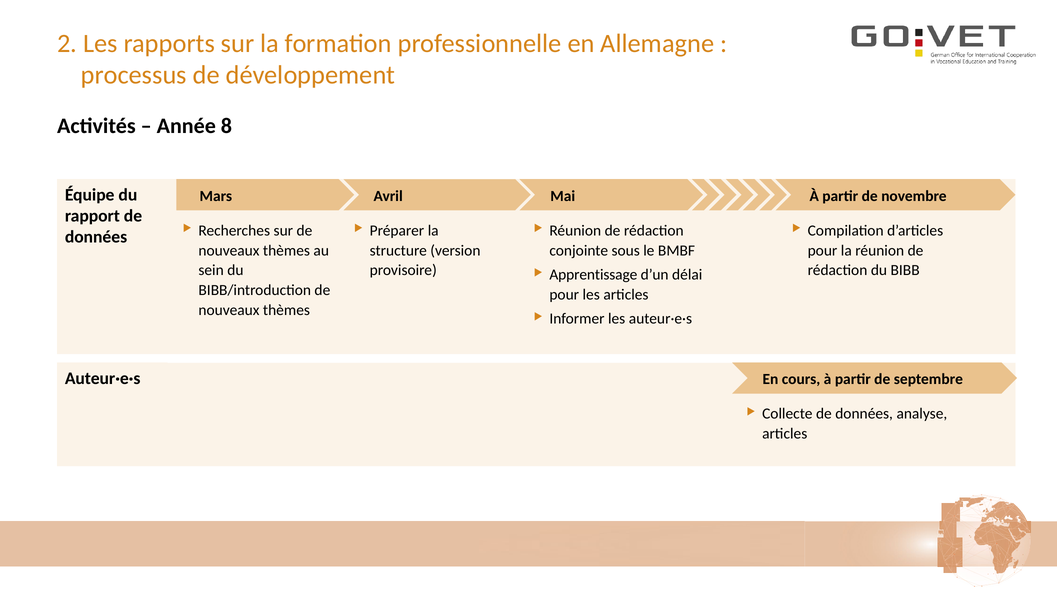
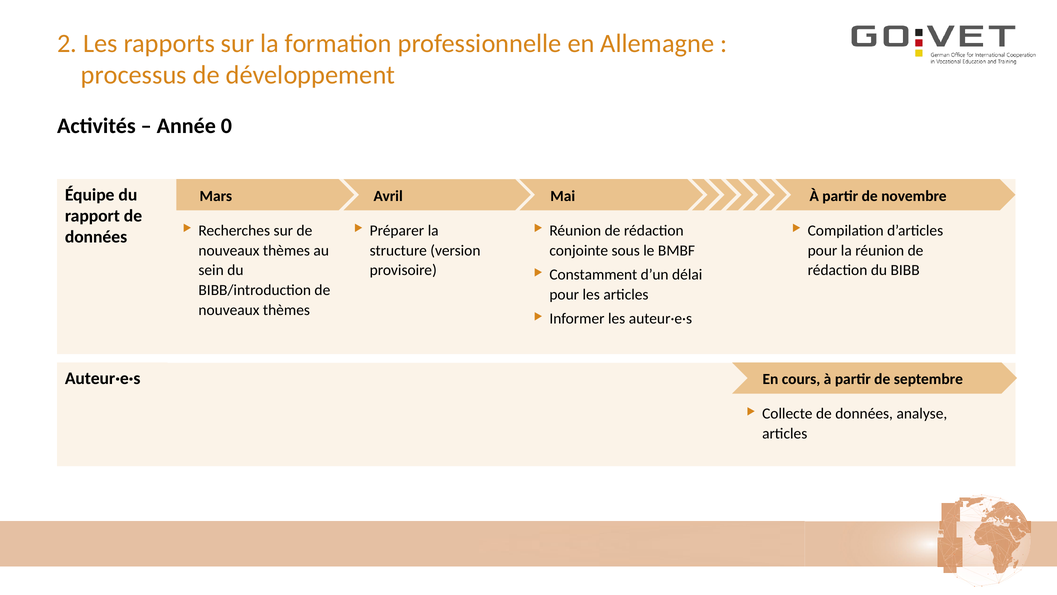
8: 8 -> 0
Apprentissage: Apprentissage -> Constamment
